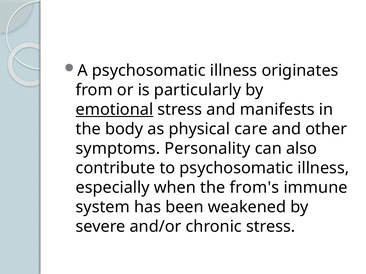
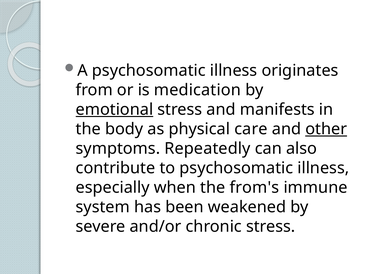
particularly: particularly -> medication
other underline: none -> present
Personality: Personality -> Repeatedly
